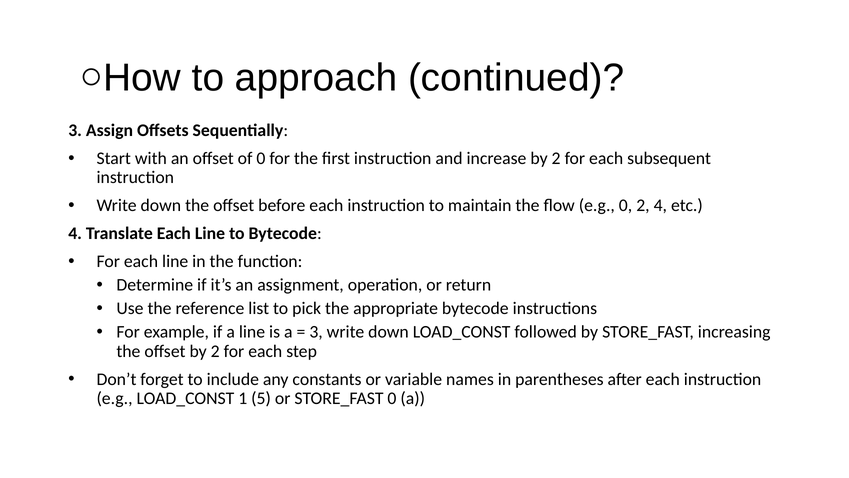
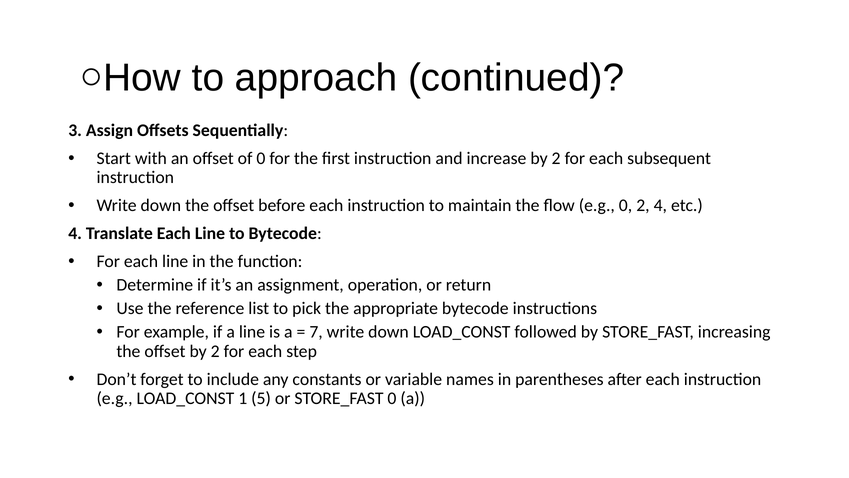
3 at (316, 332): 3 -> 7
